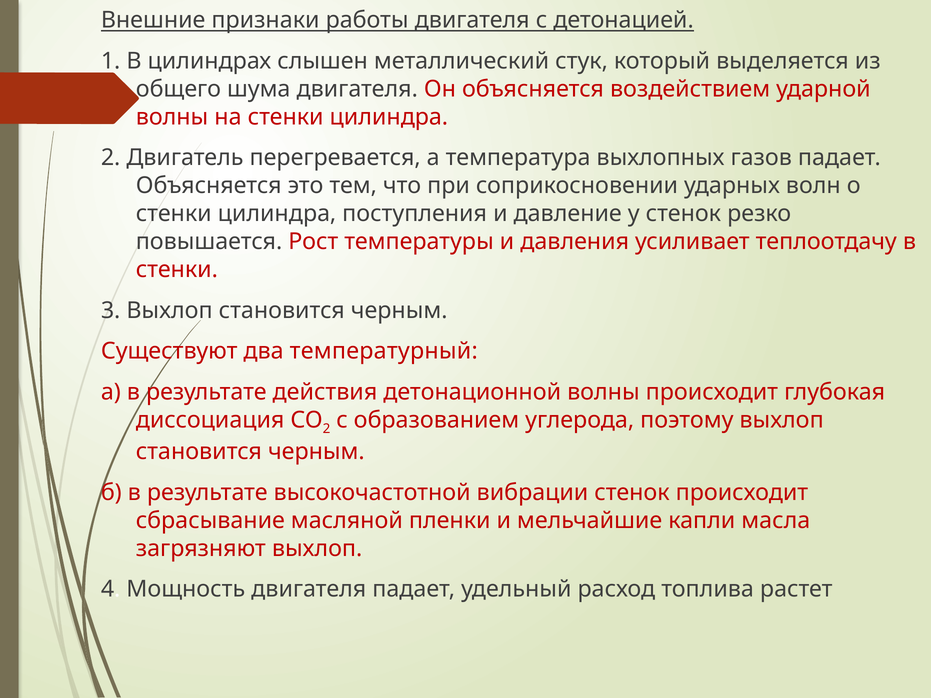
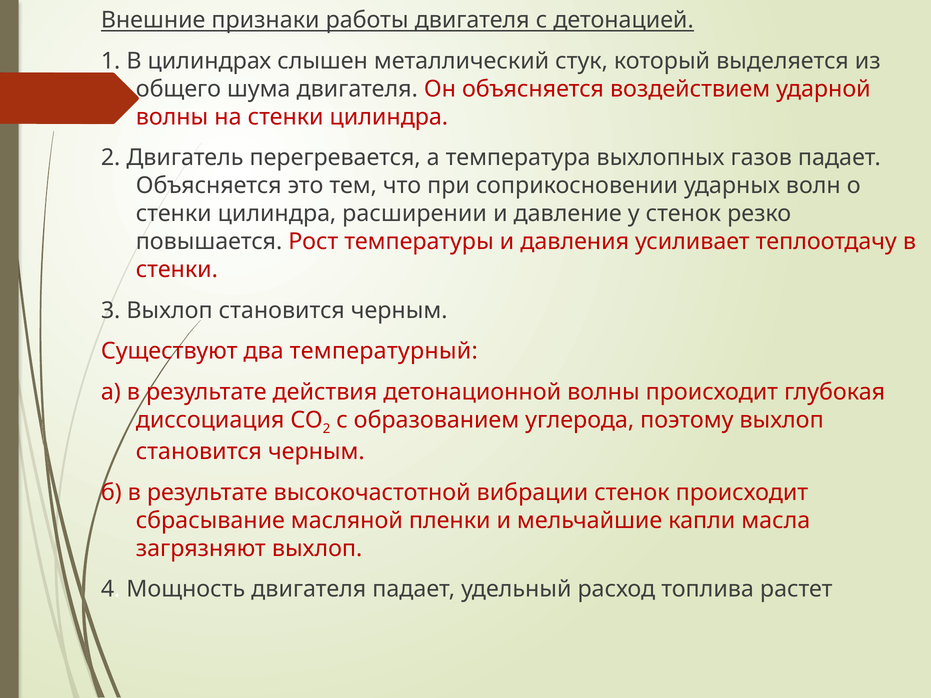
поступления: поступления -> расширении
